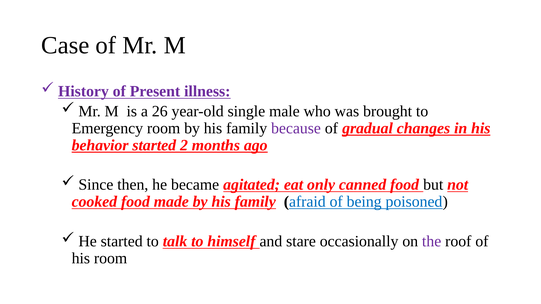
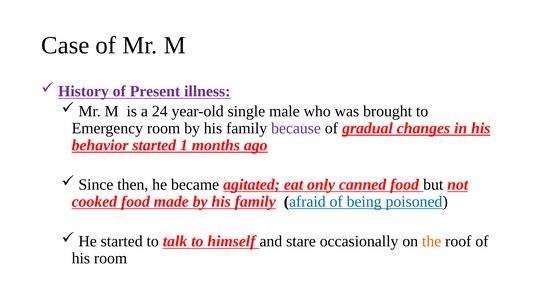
26: 26 -> 24
2: 2 -> 1
the colour: purple -> orange
